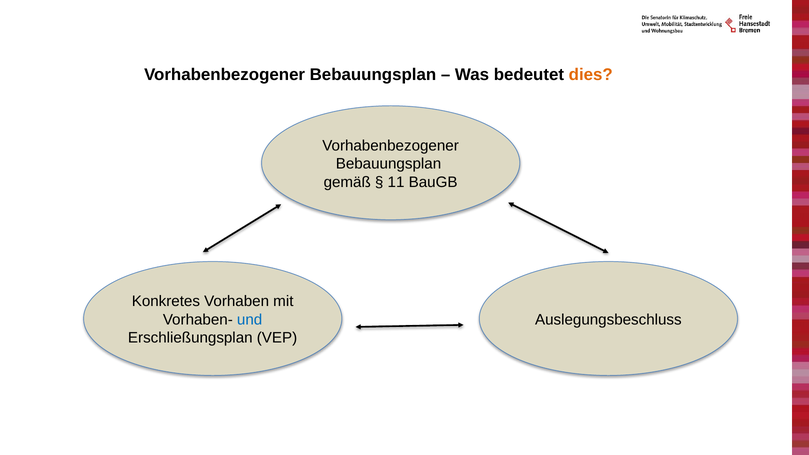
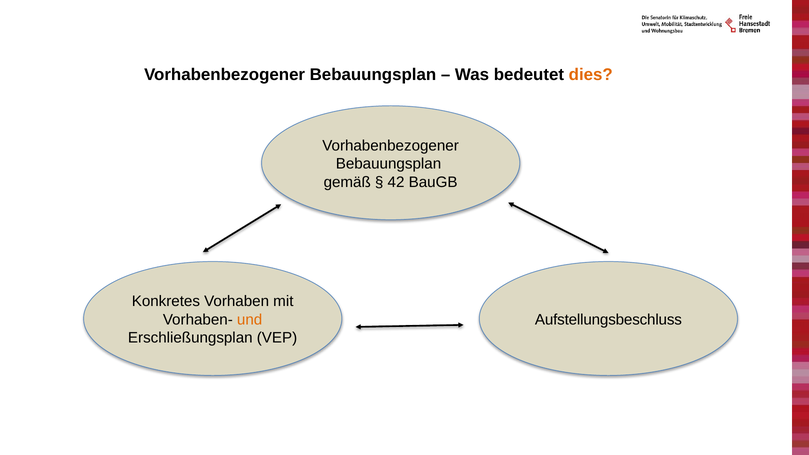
11: 11 -> 42
und colour: blue -> orange
Auslegungsbeschluss: Auslegungsbeschluss -> Aufstellungsbeschluss
